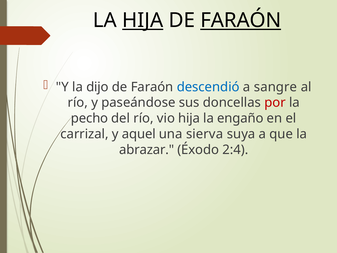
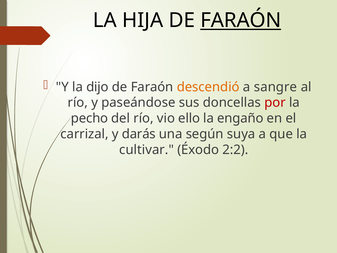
HIJA at (143, 20) underline: present -> none
descendió colour: blue -> orange
vio hija: hija -> ello
aquel: aquel -> darás
sierva: sierva -> según
abrazar: abrazar -> cultivar
2:4: 2:4 -> 2:2
